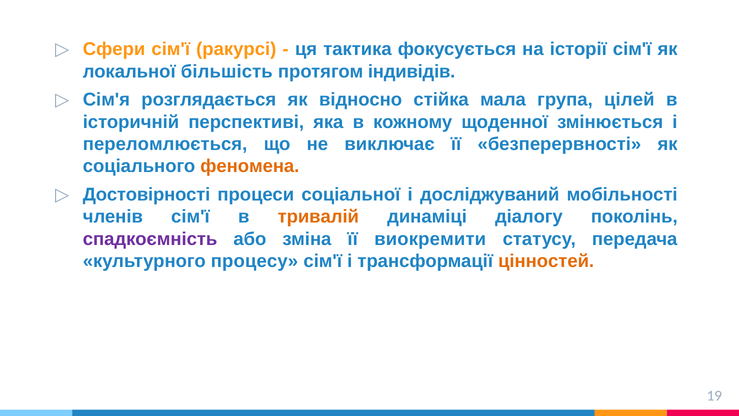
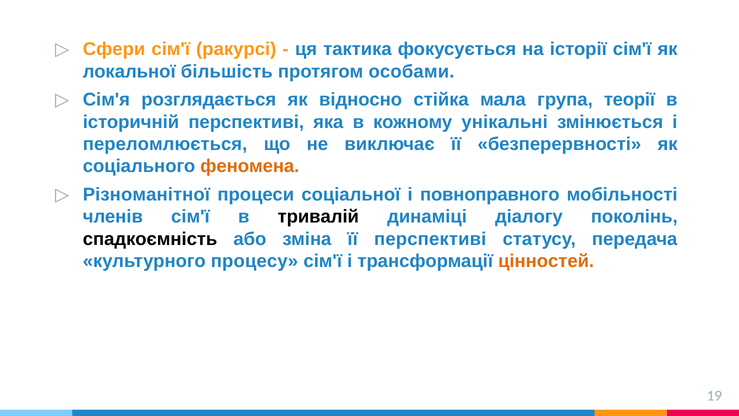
індивідів: індивідів -> особами
цілей: цілей -> теорії
щоденної: щоденної -> унікальні
Достовірності: Достовірності -> Різноманітної
досліджуваний: досліджуваний -> повноправного
тривалій colour: orange -> black
спадкоємність colour: purple -> black
її виокремити: виокремити -> перспективі
